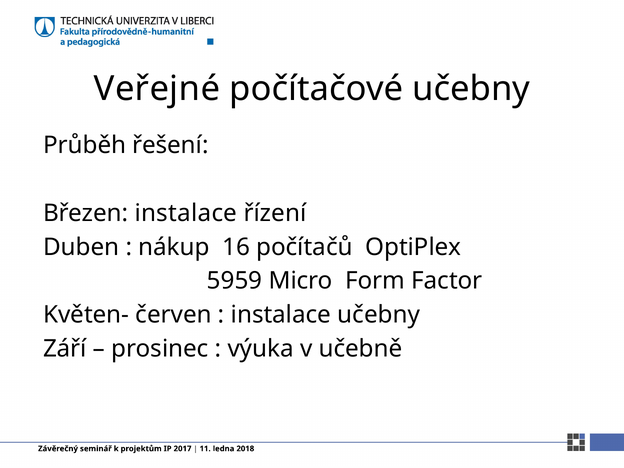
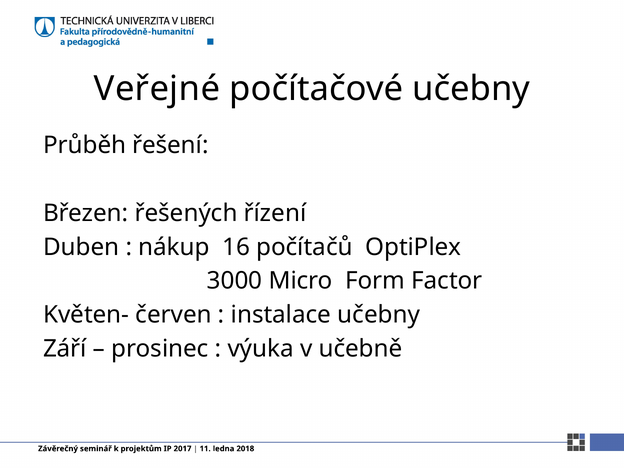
Březen instalace: instalace -> řešených
5959: 5959 -> 3000
